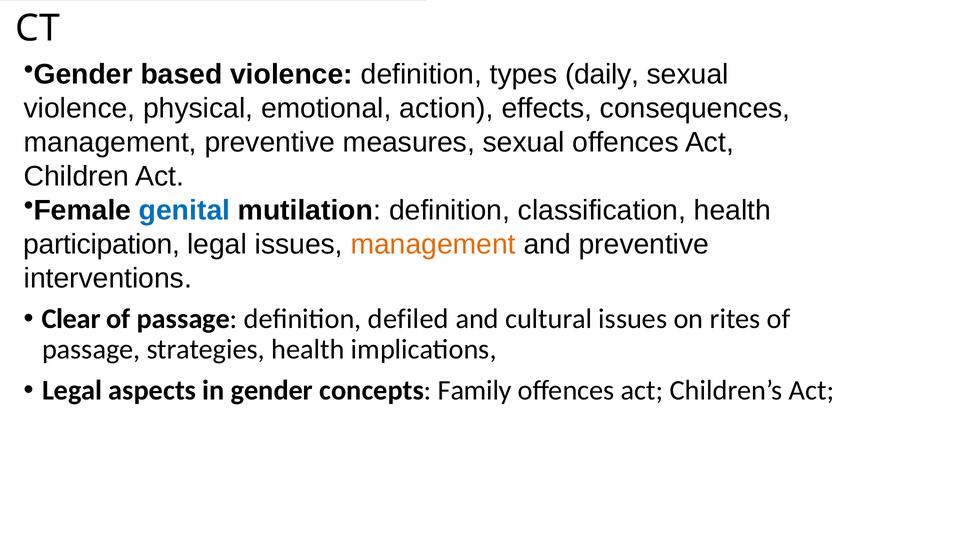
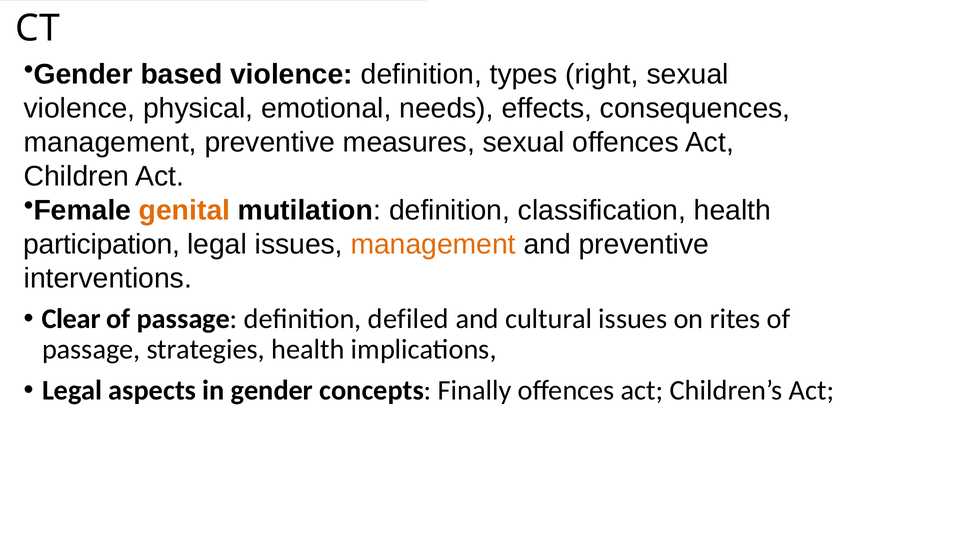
daily: daily -> right
action: action -> needs
genital colour: blue -> orange
Family: Family -> Finally
